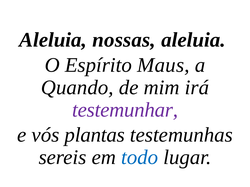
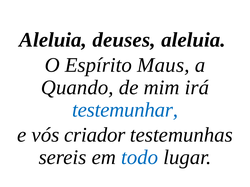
nossas: nossas -> deuses
testemunhar colour: purple -> blue
plantas: plantas -> criador
